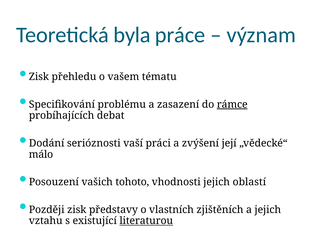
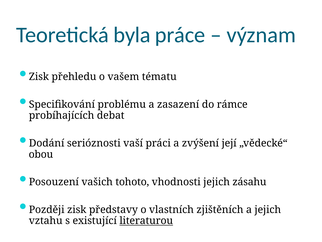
rámce underline: present -> none
málo: málo -> obou
oblastí: oblastí -> zásahu
